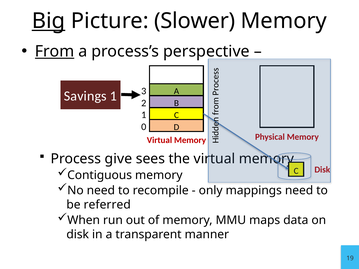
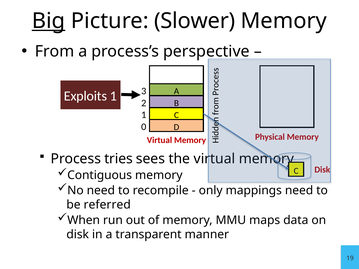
From underline: present -> none
Savings: Savings -> Exploits
give: give -> tries
